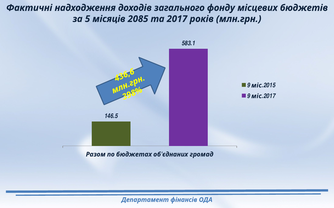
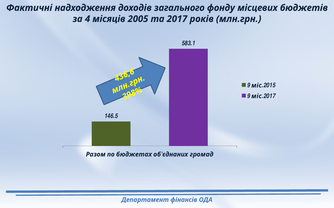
за 5: 5 -> 4
2085: 2085 -> 2005
